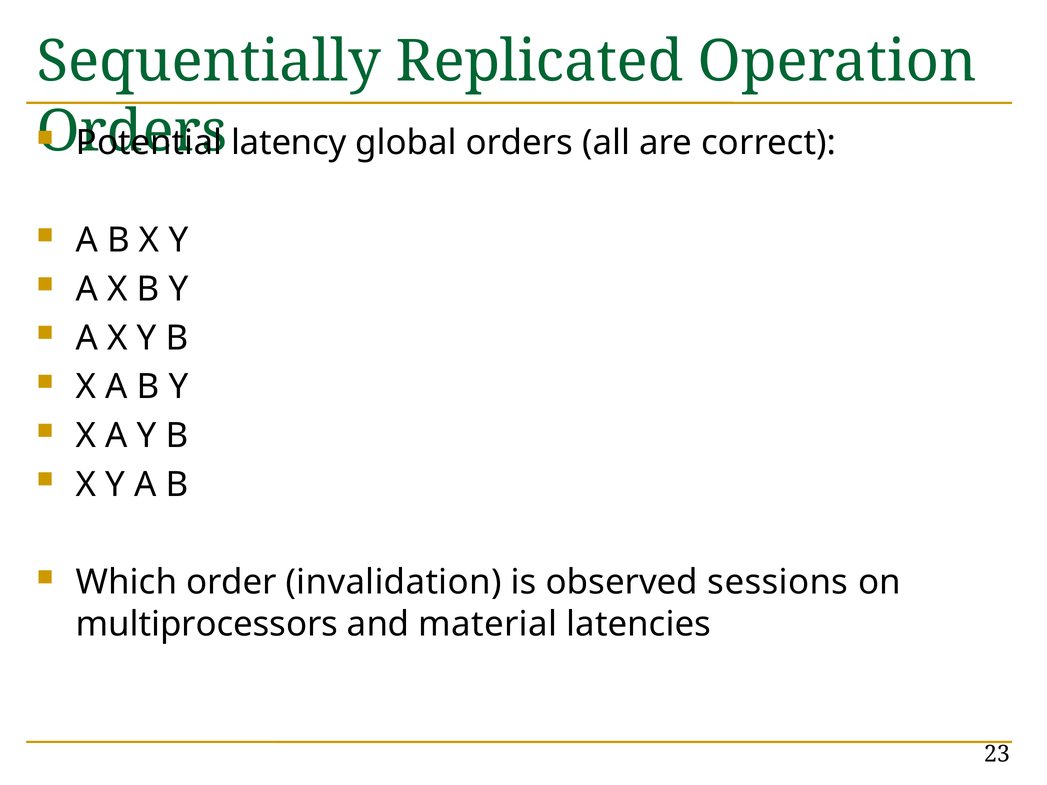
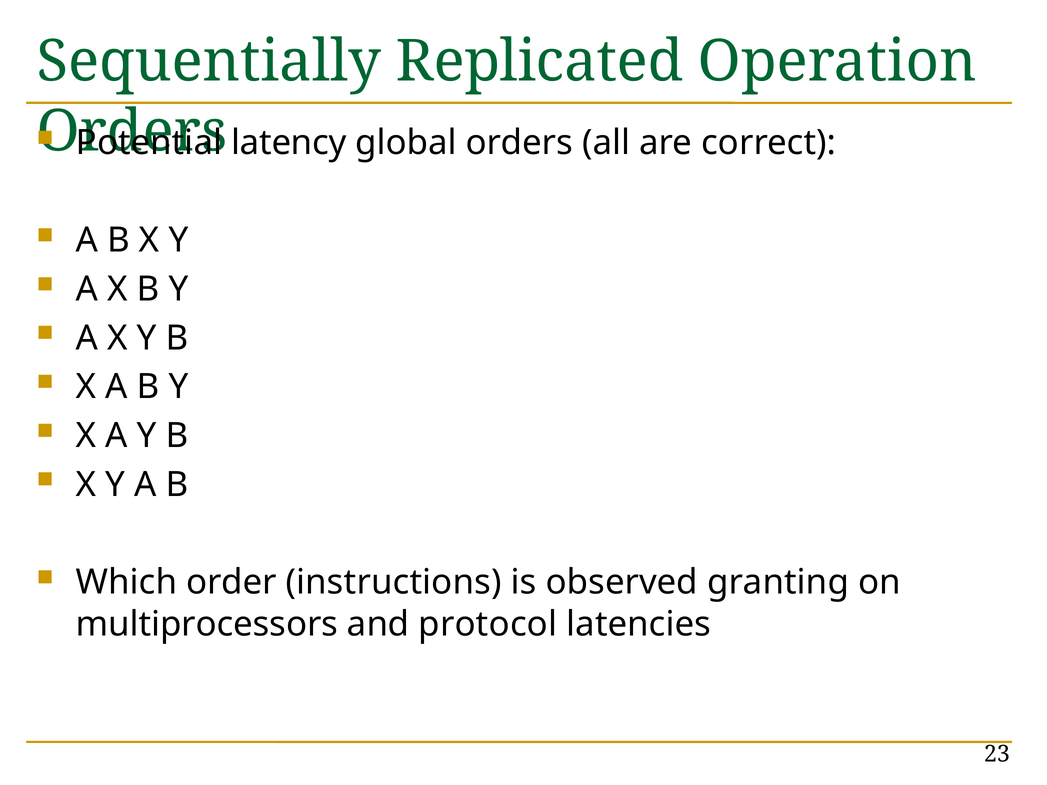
invalidation: invalidation -> instructions
sessions: sessions -> granting
material: material -> protocol
